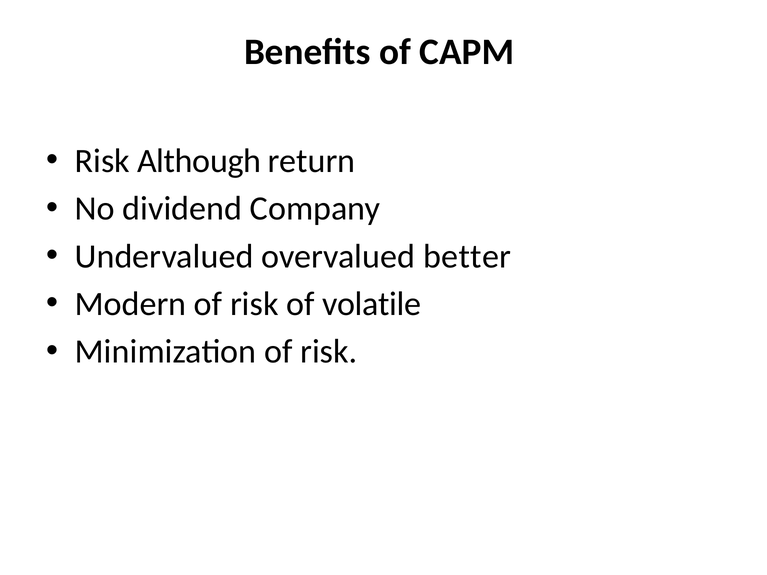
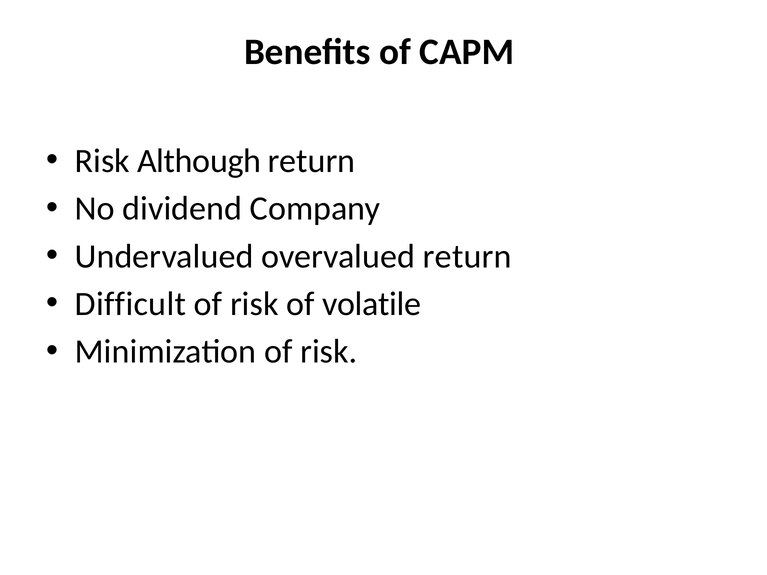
overvalued better: better -> return
Modern: Modern -> Difficult
